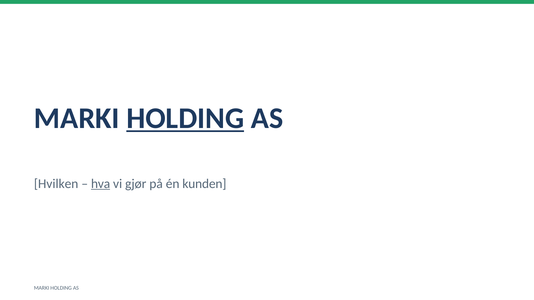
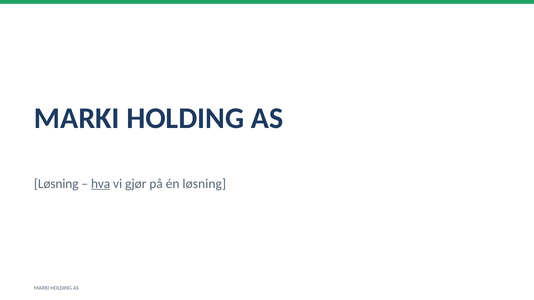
HOLDING at (185, 118) underline: present -> none
Hvilken at (56, 184): Hvilken -> Løsning
én kunden: kunden -> løsning
